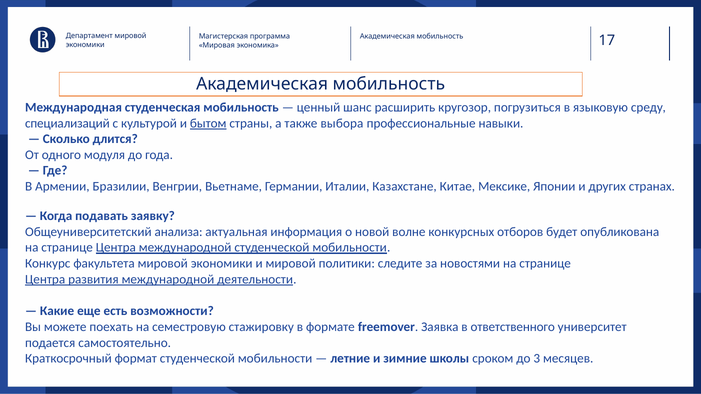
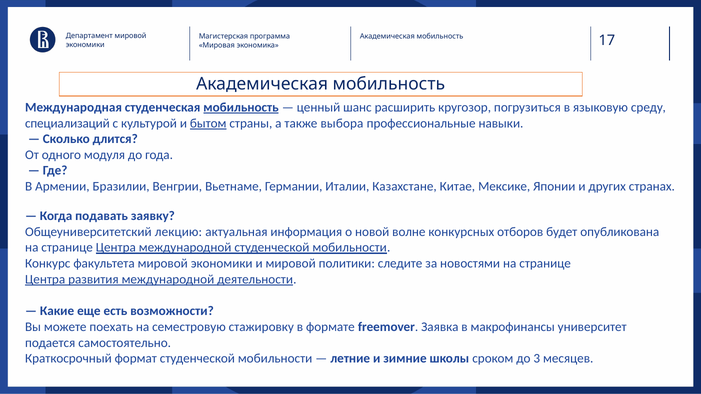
мобильность at (241, 108) underline: none -> present
анализа: анализа -> лекцию
ответственного: ответственного -> макрофинансы
